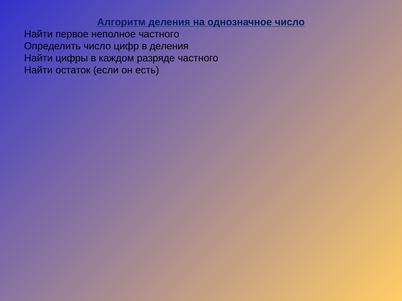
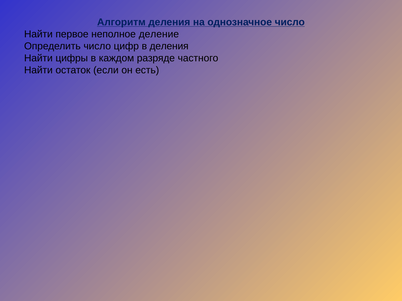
неполное частного: частного -> деление
